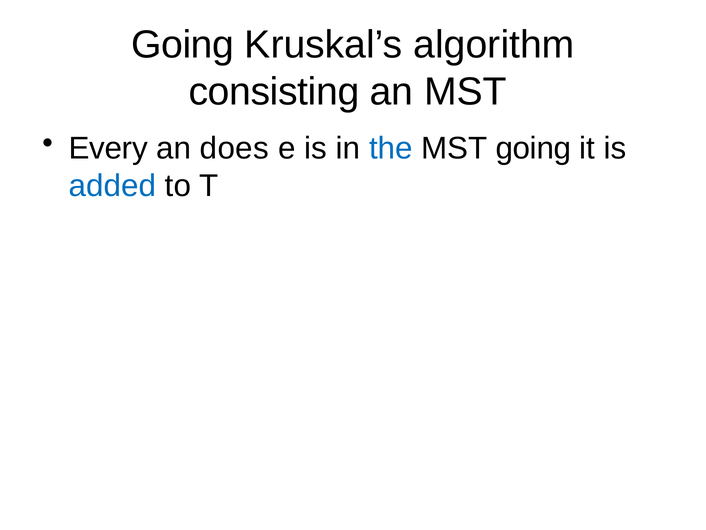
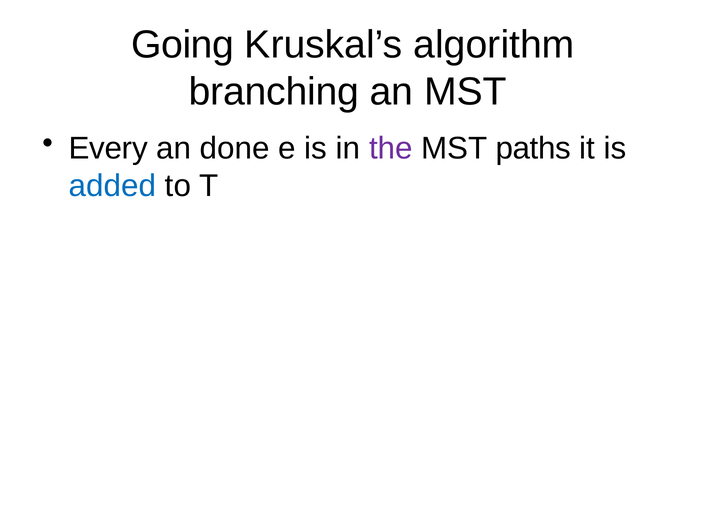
consisting: consisting -> branching
does: does -> done
the colour: blue -> purple
MST going: going -> paths
